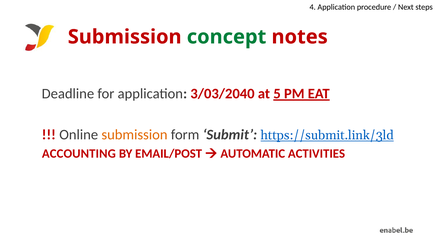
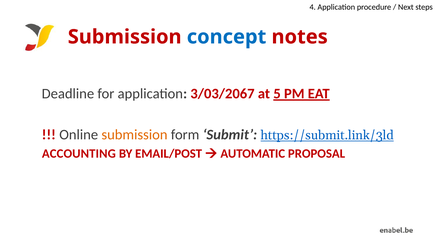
concept colour: green -> blue
3/03/2040: 3/03/2040 -> 3/03/2067
ACTIVITIES: ACTIVITIES -> PROPOSAL
